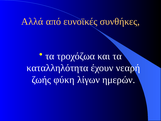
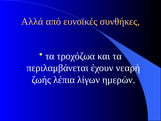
καταλληλότητα: καταλληλότητα -> περιλαμβάνεται
φύκη: φύκη -> λέπια
